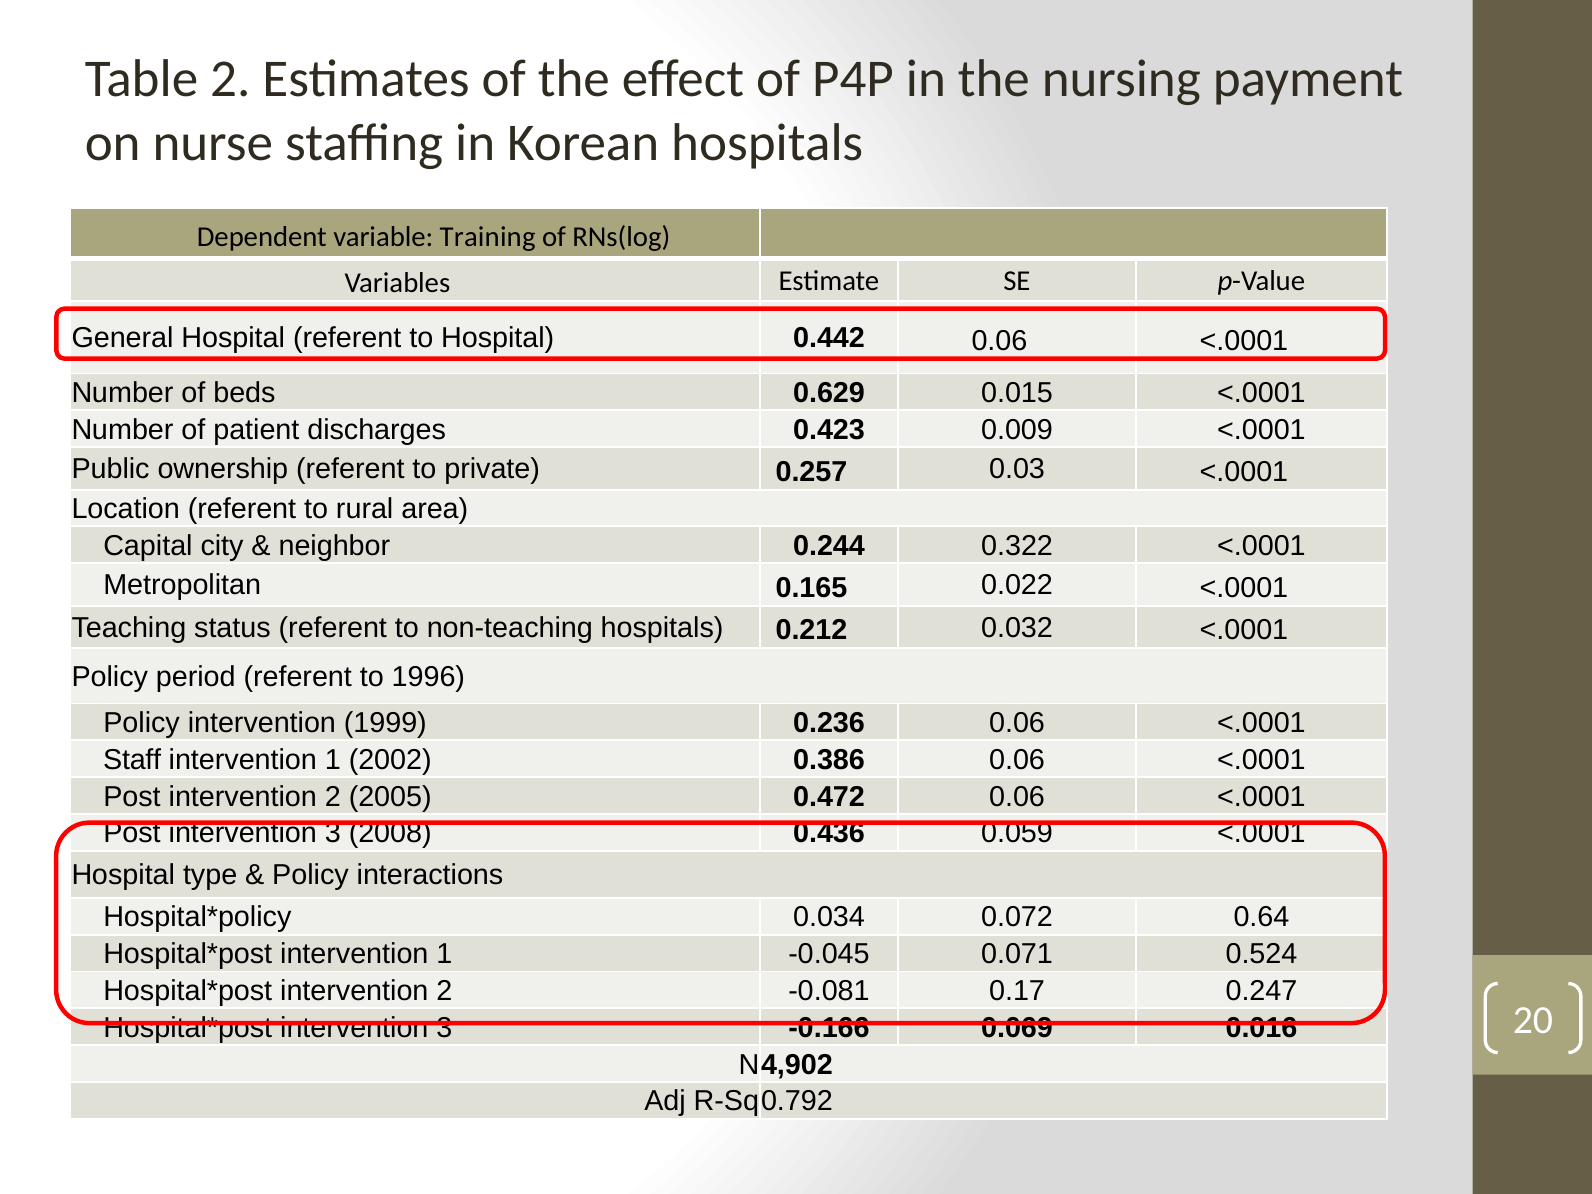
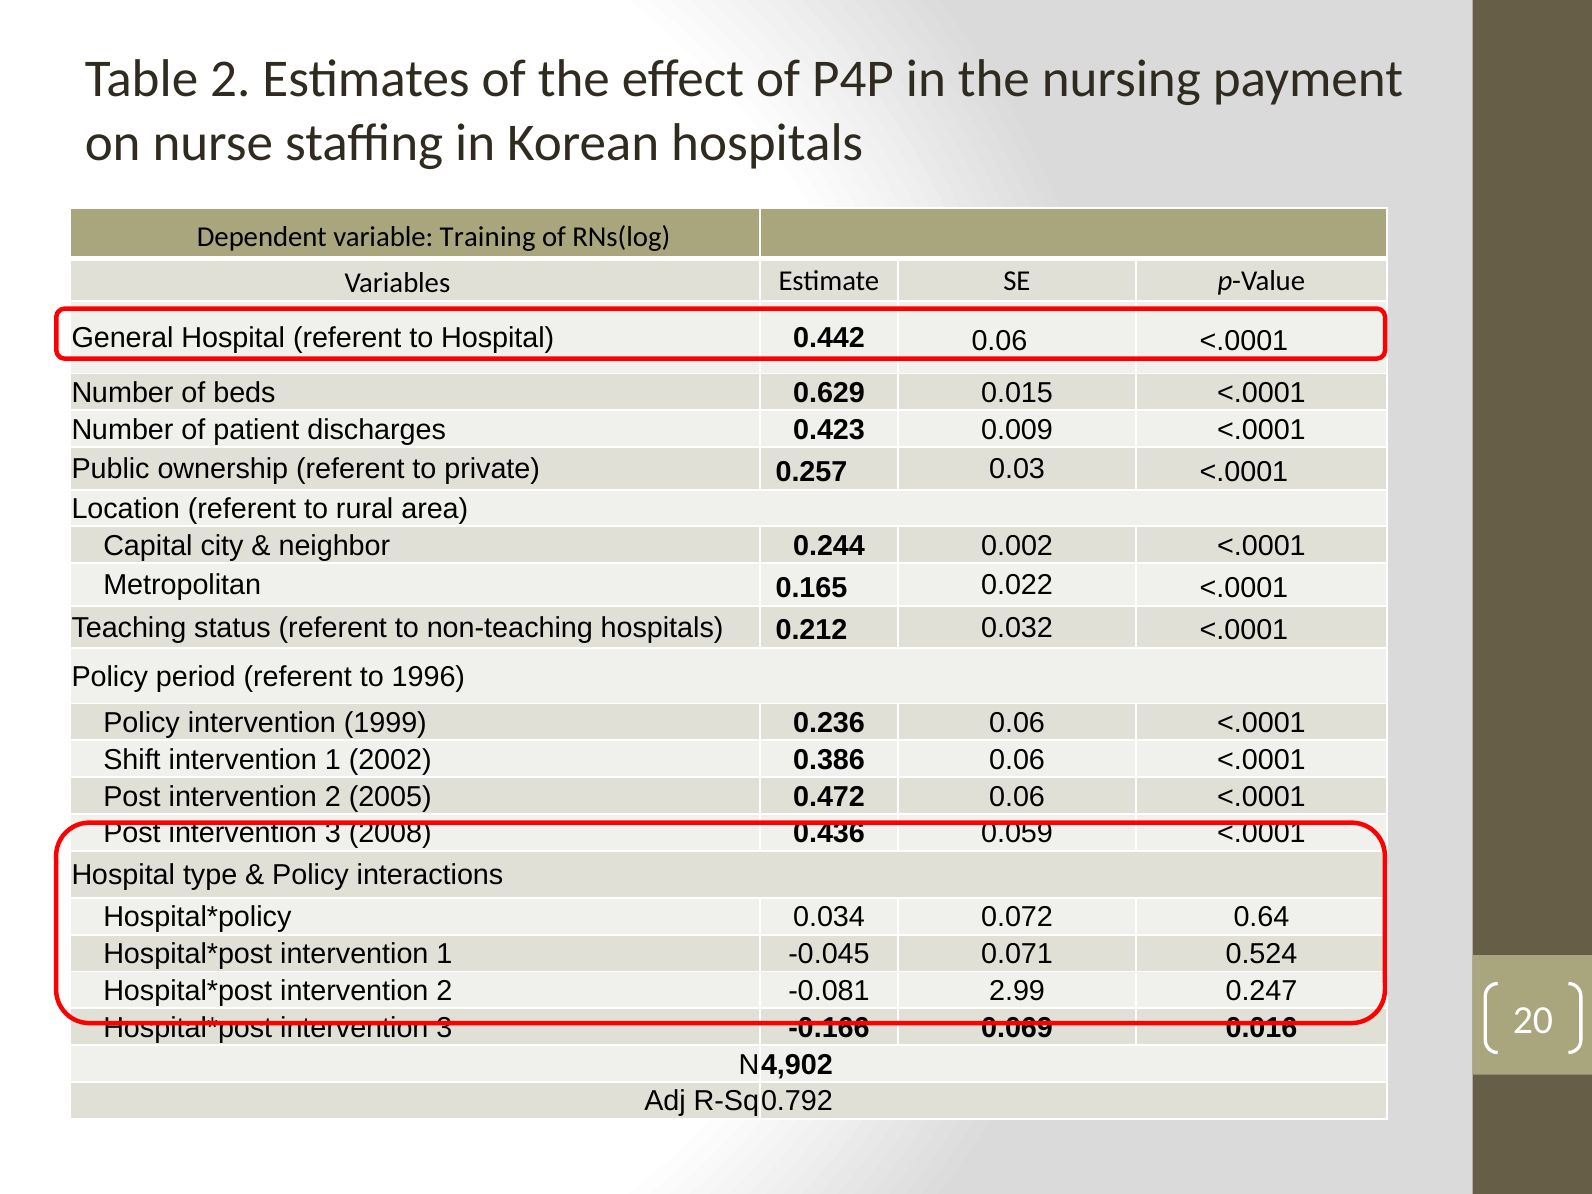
0.322: 0.322 -> 0.002
Staff: Staff -> Shift
0.17: 0.17 -> 2.99
